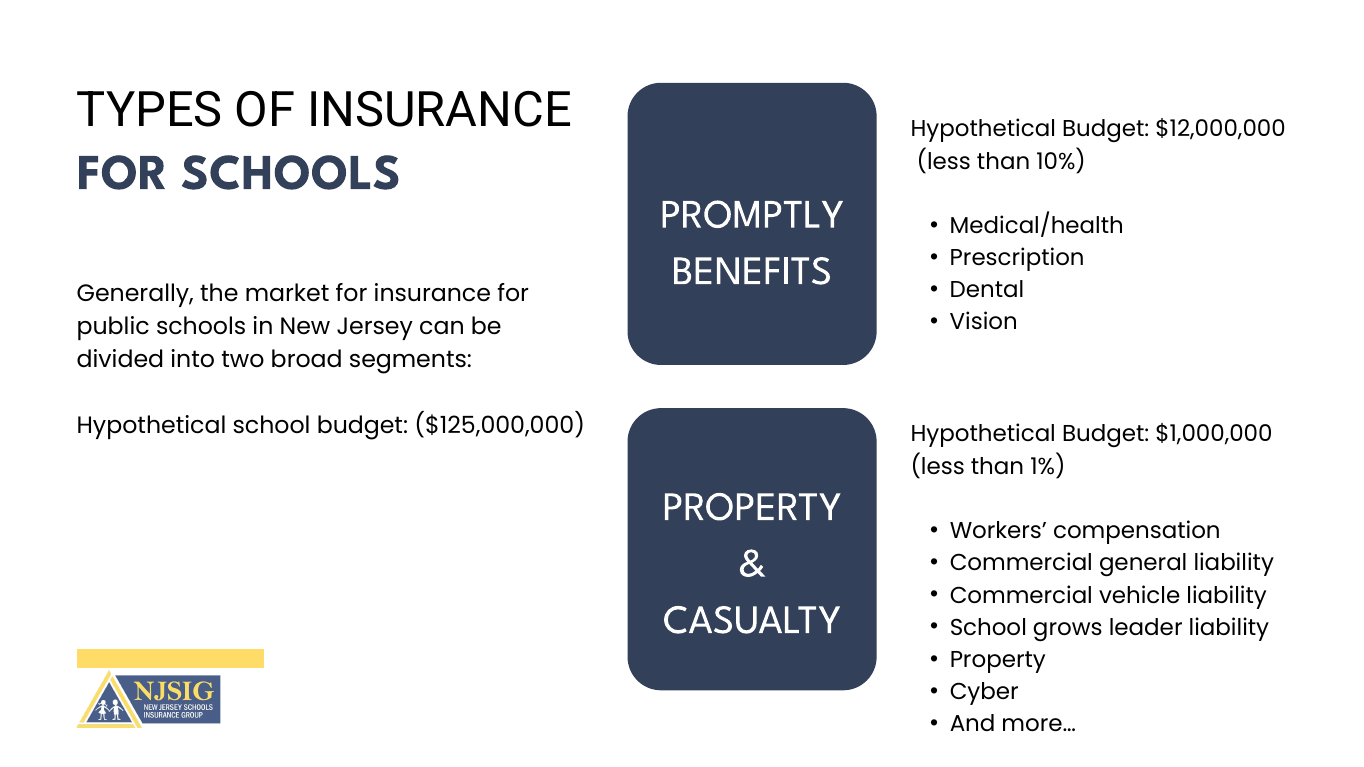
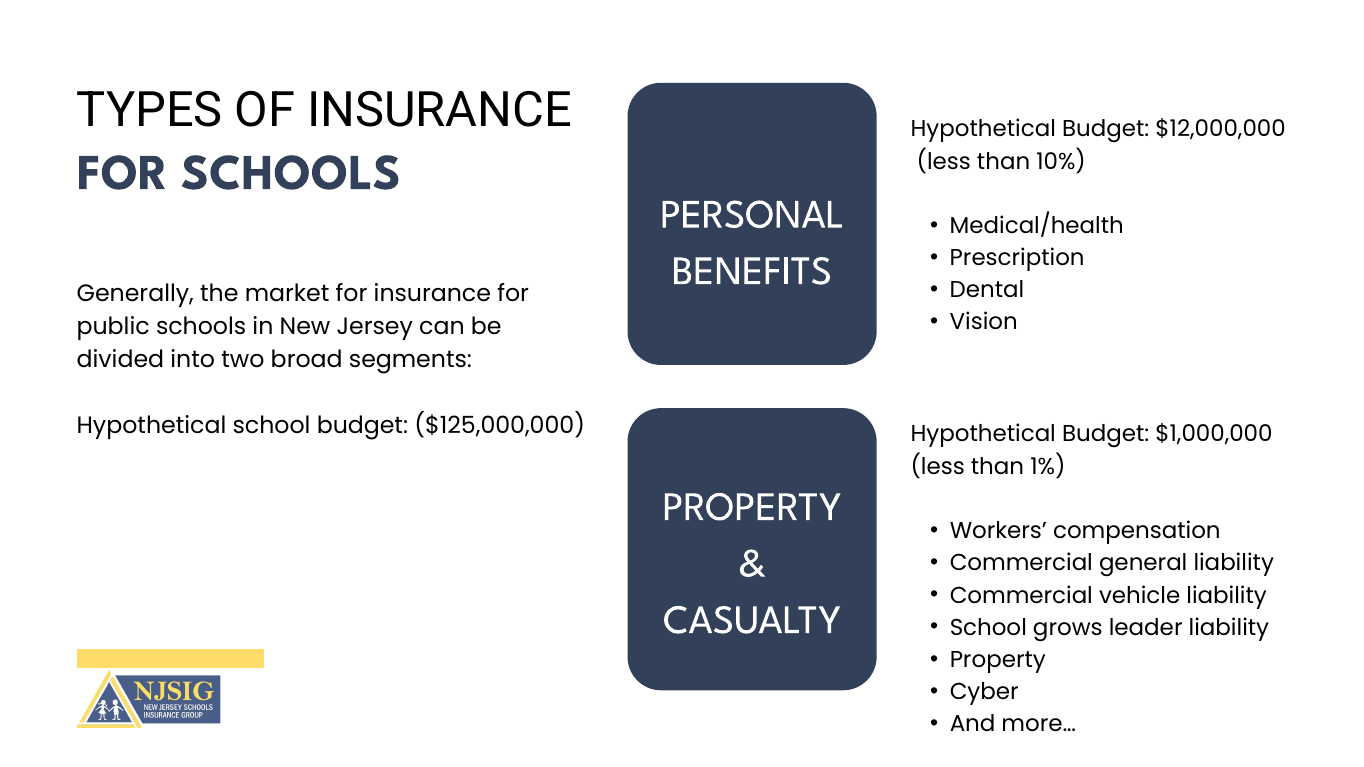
PROMPTLY: PROMPTLY -> PERSONAL
